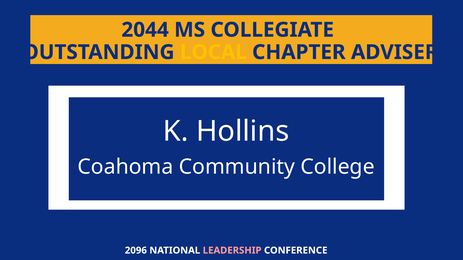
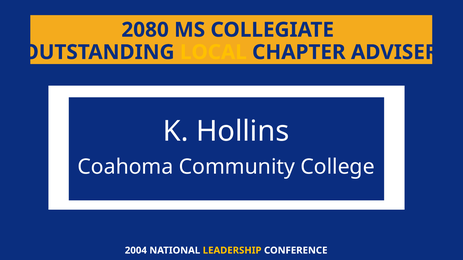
2044: 2044 -> 2080
2096: 2096 -> 2004
LEADERSHIP colour: pink -> yellow
